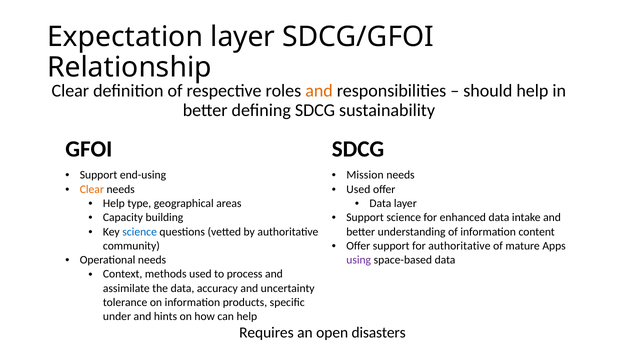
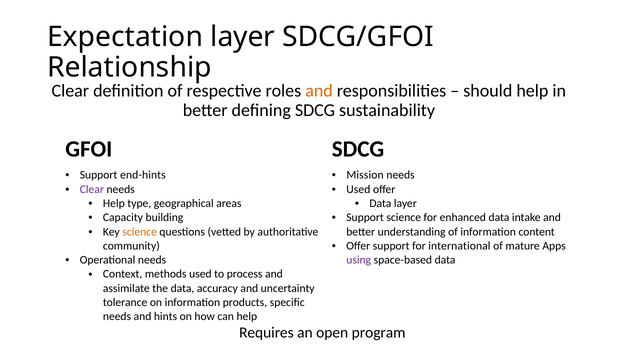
end-using: end-using -> end-hints
Clear at (92, 189) colour: orange -> purple
science at (140, 231) colour: blue -> orange
for authoritative: authoritative -> international
under at (117, 316): under -> needs
disasters: disasters -> program
